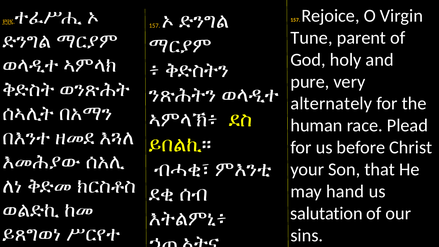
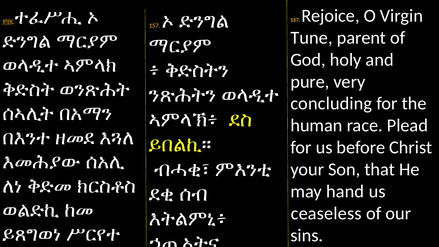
alternately: alternately -> concluding
salutation: salutation -> ceaseless
